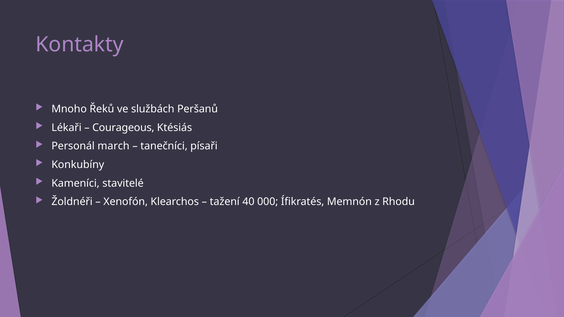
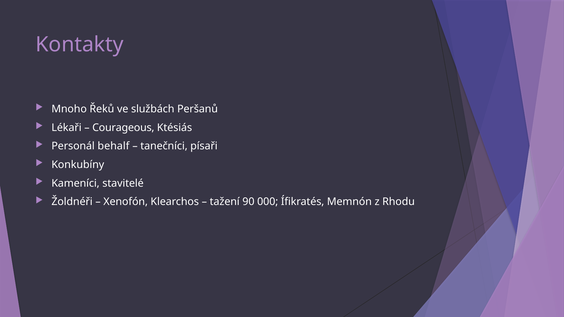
march: march -> behalf
40: 40 -> 90
